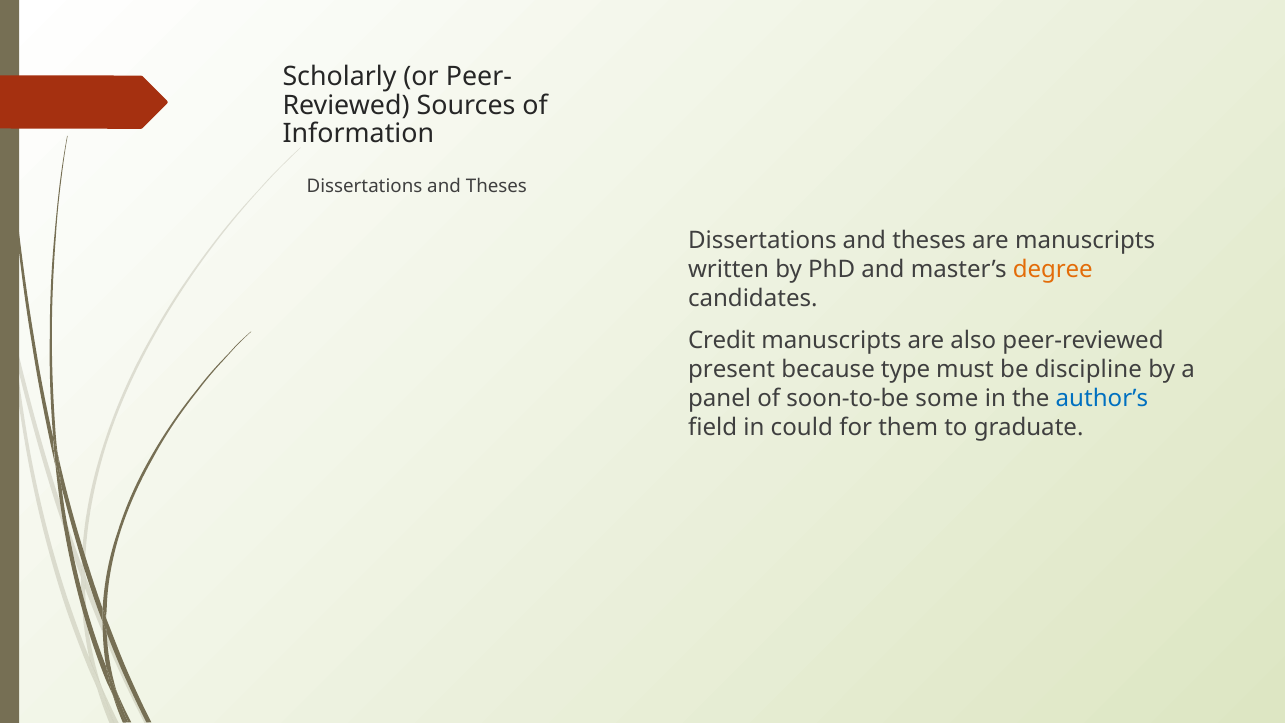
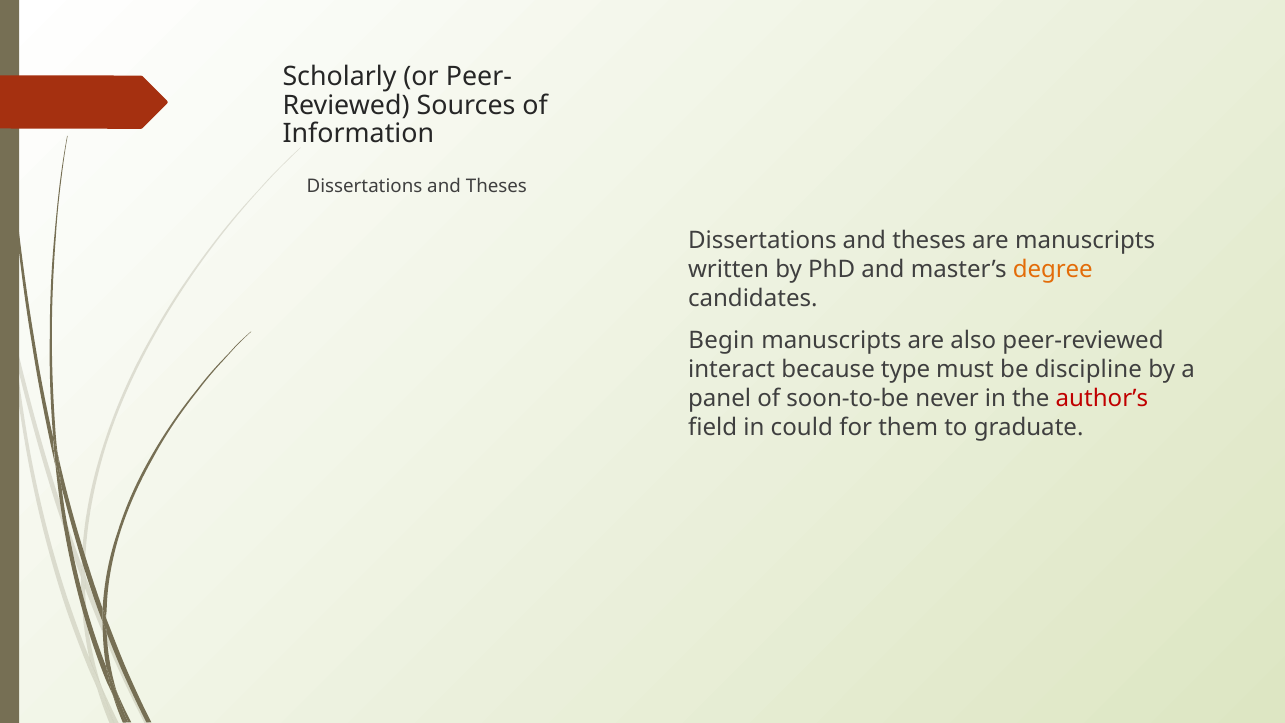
Credit: Credit -> Begin
present: present -> interact
some: some -> never
author’s colour: blue -> red
